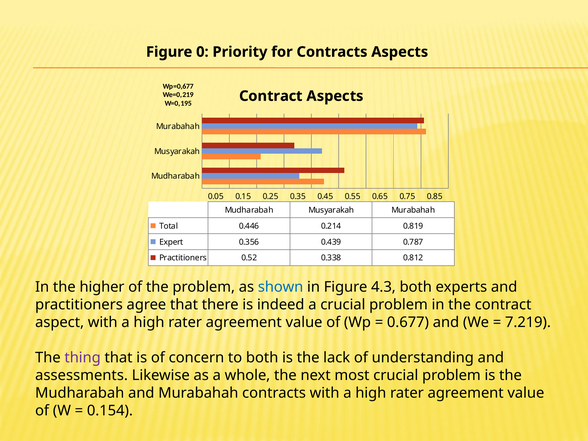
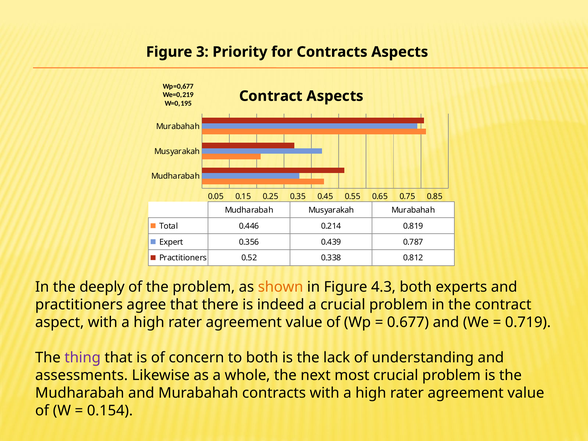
0: 0 -> 3
higher: higher -> deeply
shown colour: blue -> orange
7.219: 7.219 -> 0.719
